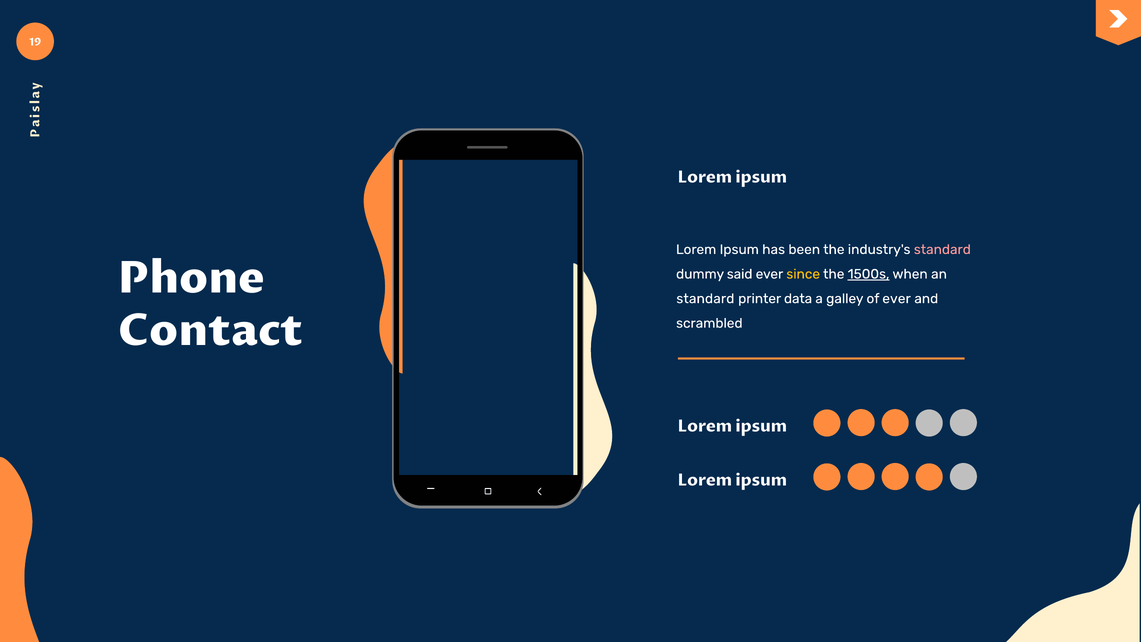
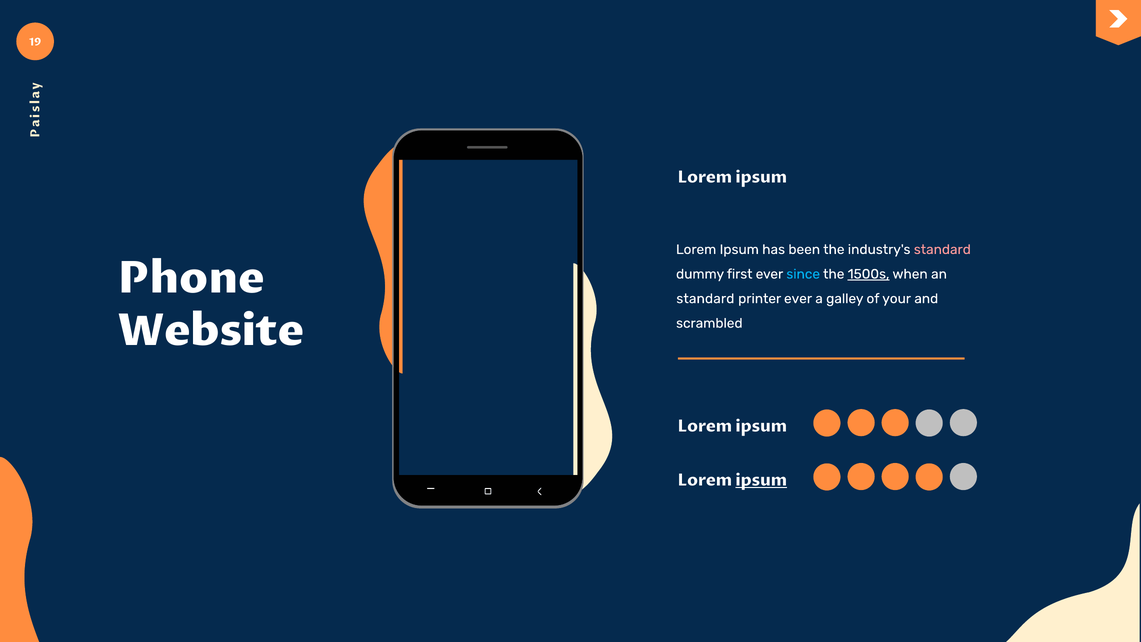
said: said -> first
since colour: yellow -> light blue
printer data: data -> ever
of ever: ever -> your
Contact: Contact -> Website
ipsum at (761, 480) underline: none -> present
